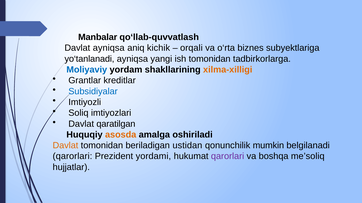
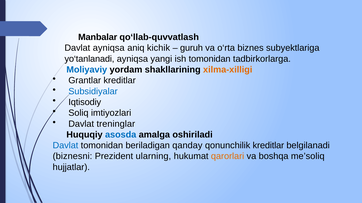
orqali: orqali -> guruh
Imtiyozli: Imtiyozli -> Iqtisodiy
qaratilgan: qaratilgan -> treninglar
asosda colour: orange -> blue
Davlat at (65, 146) colour: orange -> blue
ustidan: ustidan -> qanday
qonunchilik mumkin: mumkin -> kreditlar
qarorlari at (72, 157): qarorlari -> biznesni
yordami: yordami -> ularning
qarorlari at (228, 157) colour: purple -> orange
